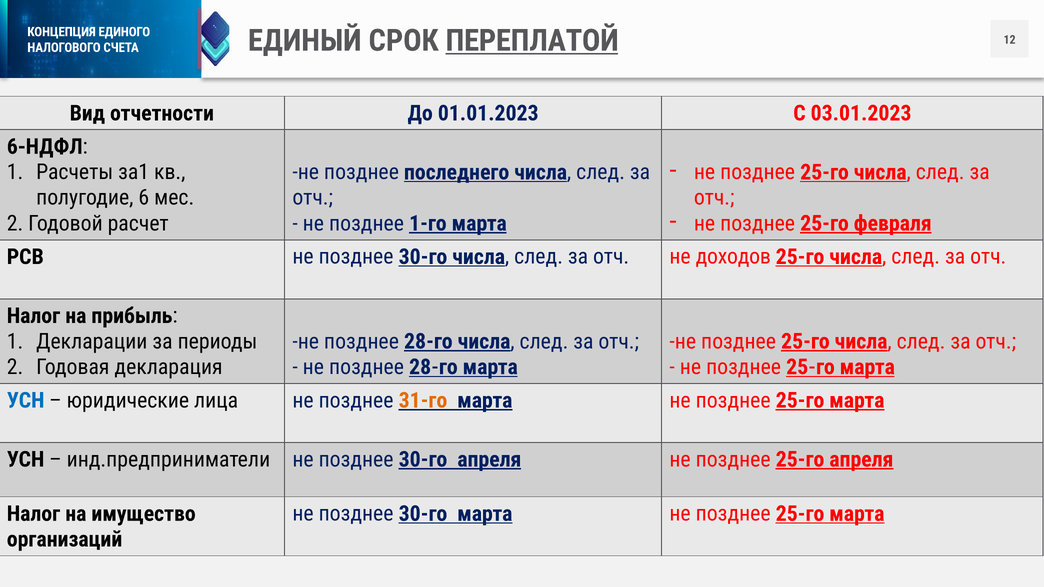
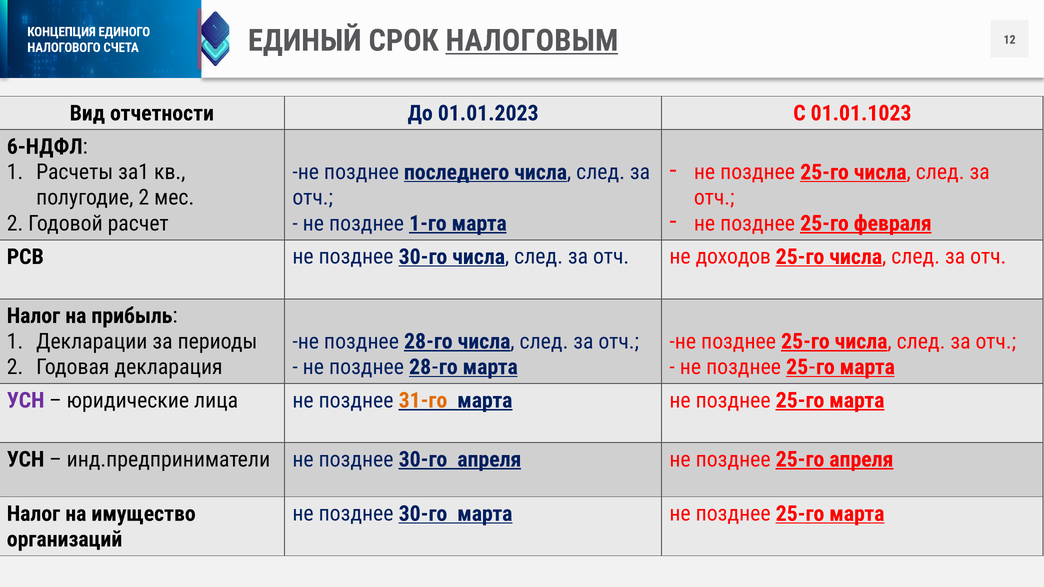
ПЕРЕПЛАТОЙ: ПЕРЕПЛАТОЙ -> НАЛОГОВЫМ
03.01.2023: 03.01.2023 -> 01.01.1023
полугодие 6: 6 -> 2
УСН at (26, 401) colour: blue -> purple
